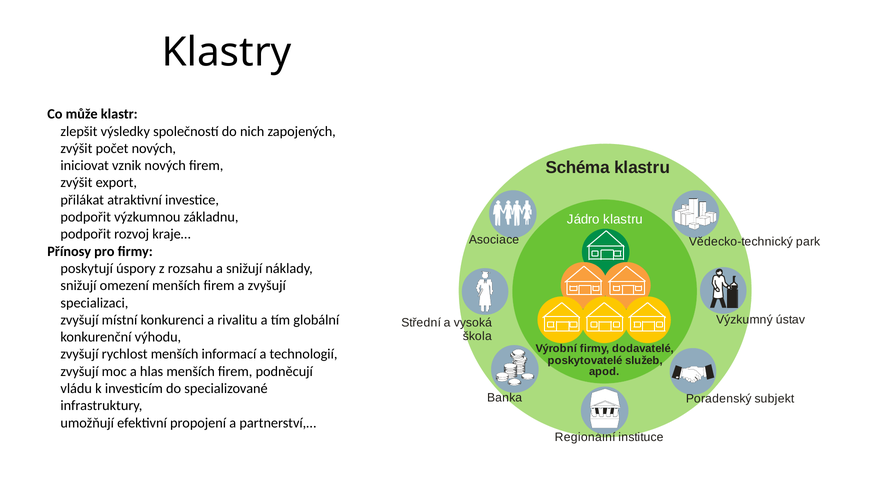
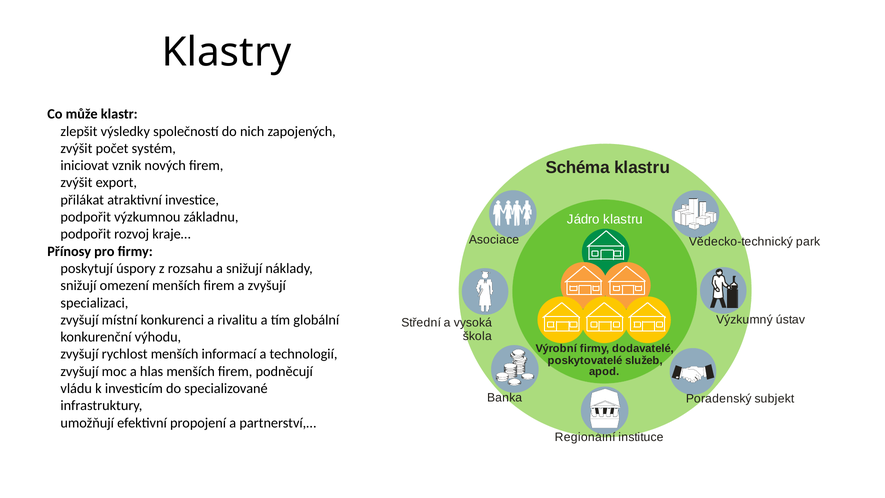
počet nových: nových -> systém
